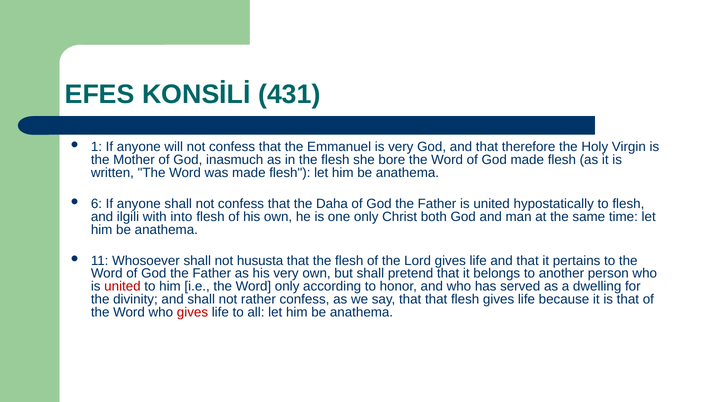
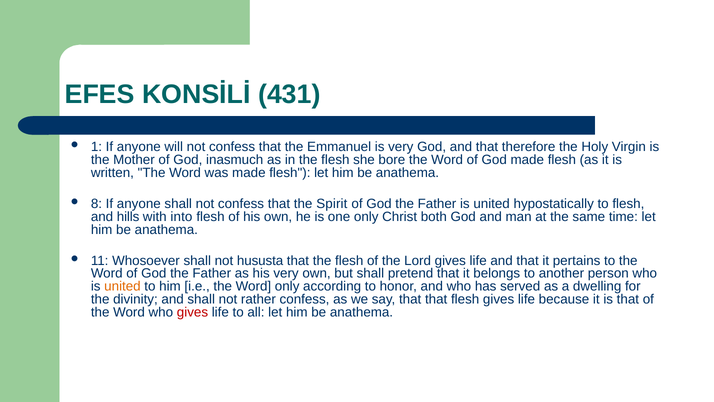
6: 6 -> 8
Daha: Daha -> Spirit
ilgili: ilgili -> hills
united at (122, 286) colour: red -> orange
